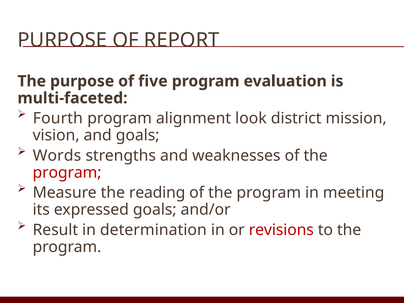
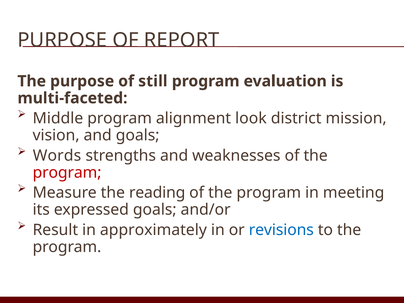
five: five -> still
Fourth: Fourth -> Middle
determination: determination -> approximately
revisions colour: red -> blue
